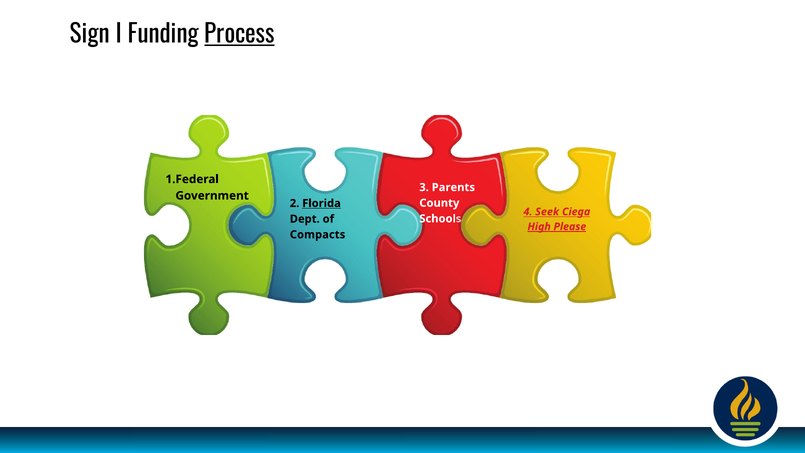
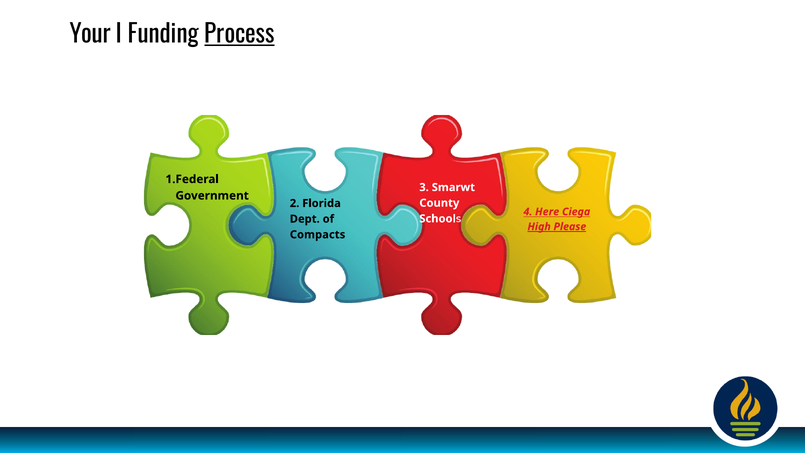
Sign: Sign -> Your
Parents: Parents -> Smarwt
Florida underline: present -> none
Seek: Seek -> Here
